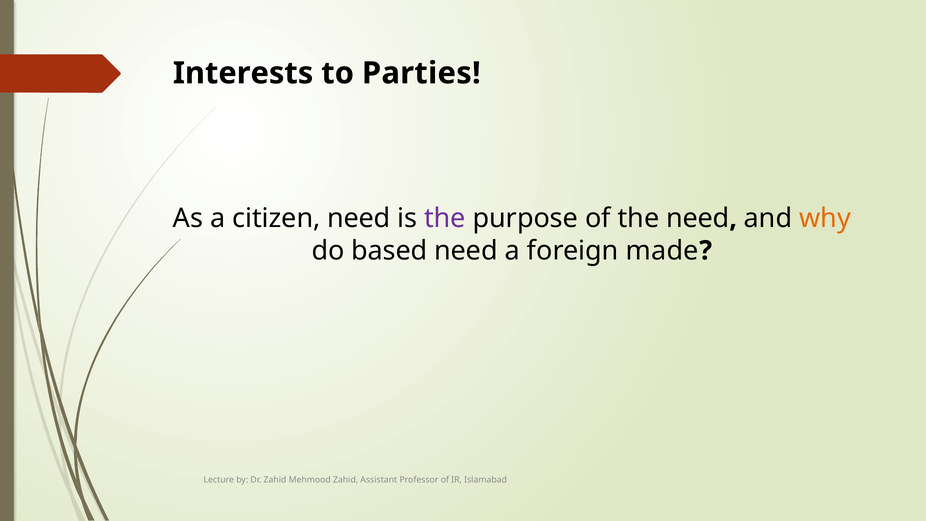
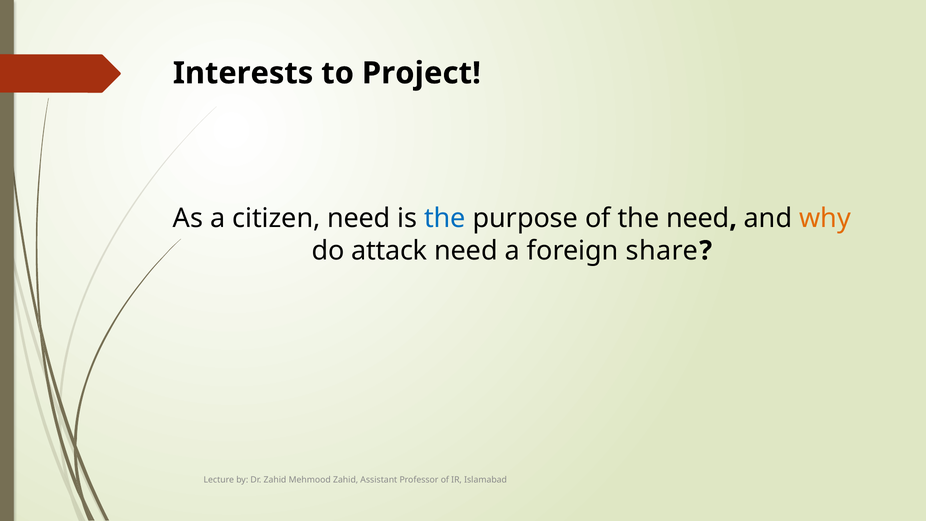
Parties: Parties -> Project
the at (445, 218) colour: purple -> blue
based: based -> attack
made: made -> share
